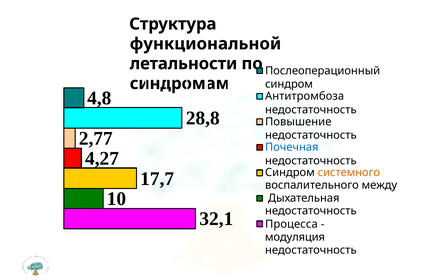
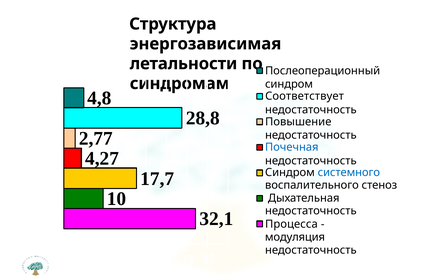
функциональной: функциональной -> энергозависимая
Антитромбоза: Антитромбоза -> Соответствует
системного colour: orange -> blue
между: между -> стеноз
